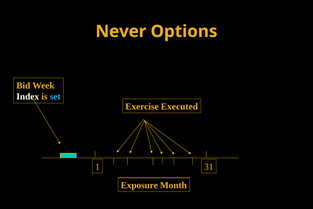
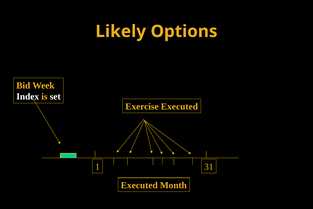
Never: Never -> Likely
set colour: light blue -> white
Exposure at (139, 185): Exposure -> Executed
